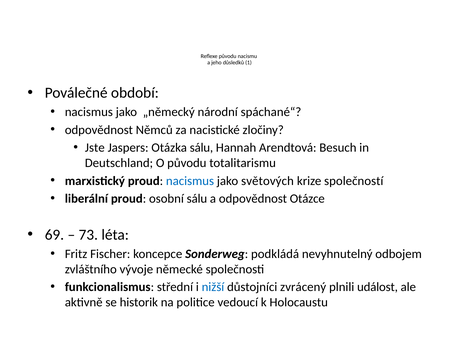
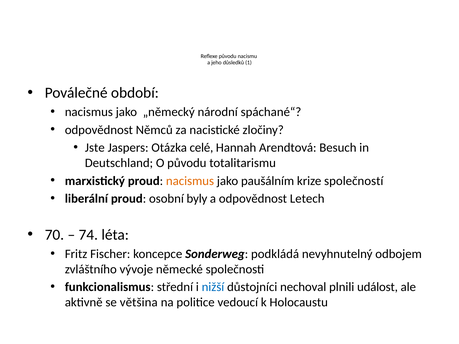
Otázka sálu: sálu -> celé
nacismus at (190, 181) colour: blue -> orange
světových: světových -> paušálním
osobní sálu: sálu -> byly
Otázce: Otázce -> Letech
69: 69 -> 70
73: 73 -> 74
zvrácený: zvrácený -> nechoval
historik: historik -> většina
